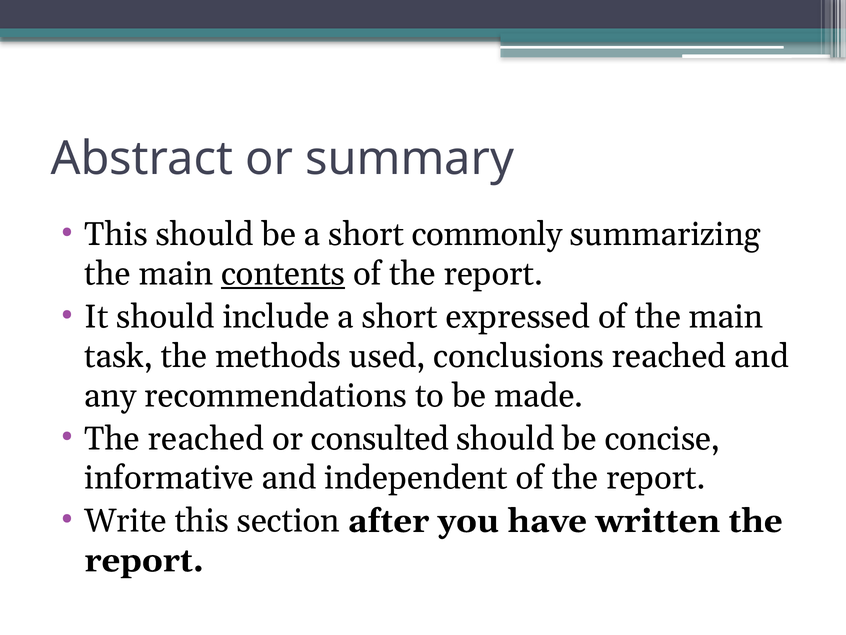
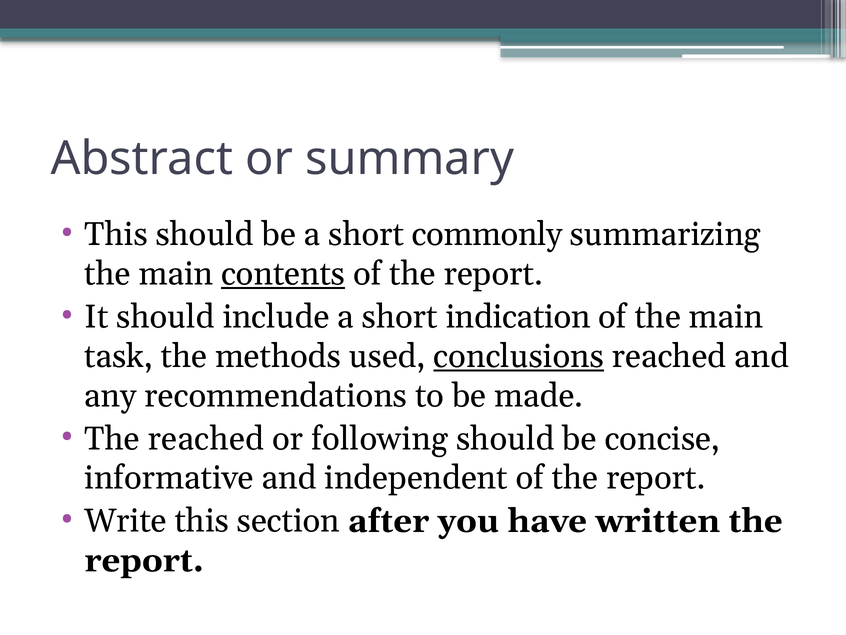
expressed: expressed -> indication
conclusions underline: none -> present
consulted: consulted -> following
